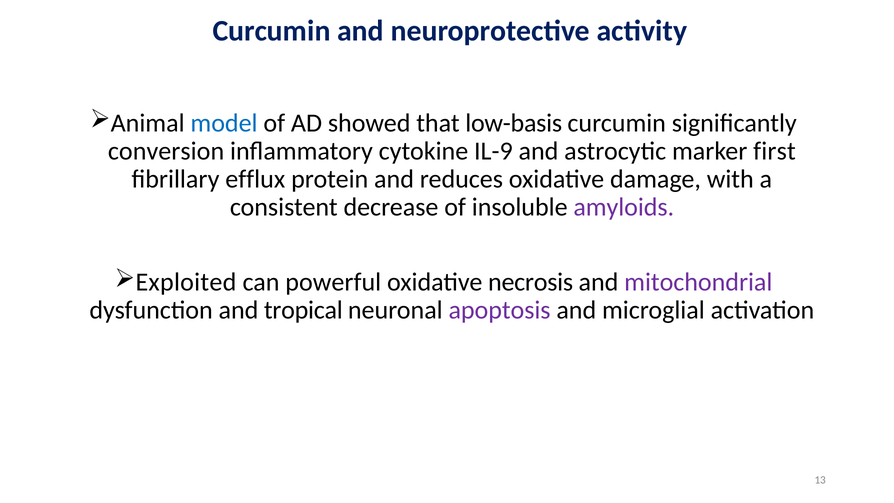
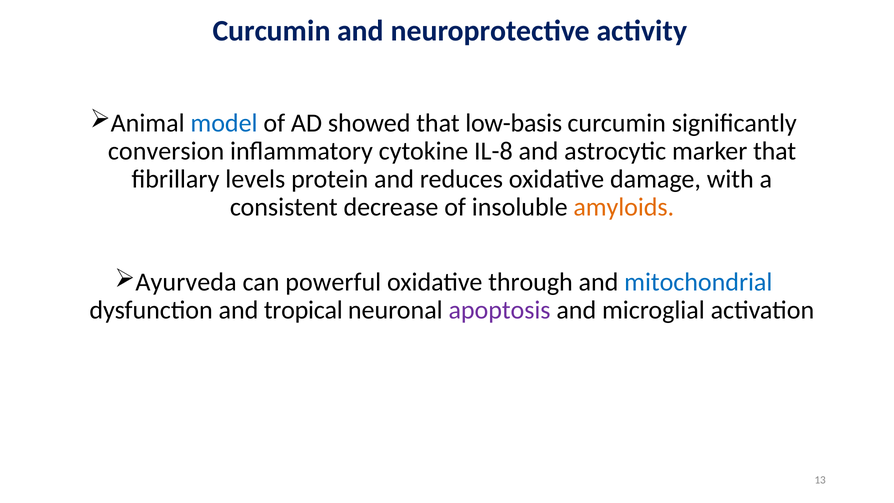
IL-9: IL-9 -> IL-8
marker first: first -> that
efflux: efflux -> levels
amyloids colour: purple -> orange
Exploited: Exploited -> Ayurveda
necrosis: necrosis -> through
mitochondrial colour: purple -> blue
